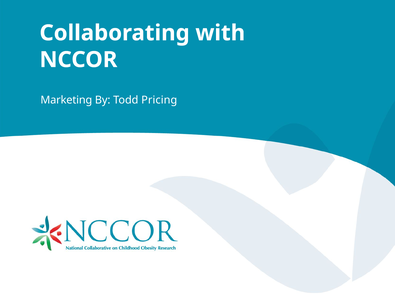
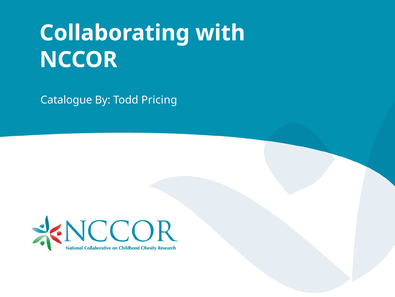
Marketing: Marketing -> Catalogue
